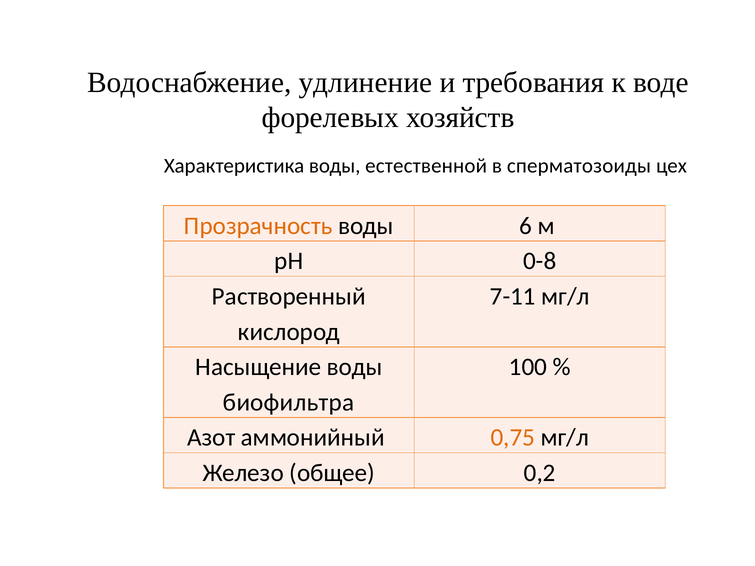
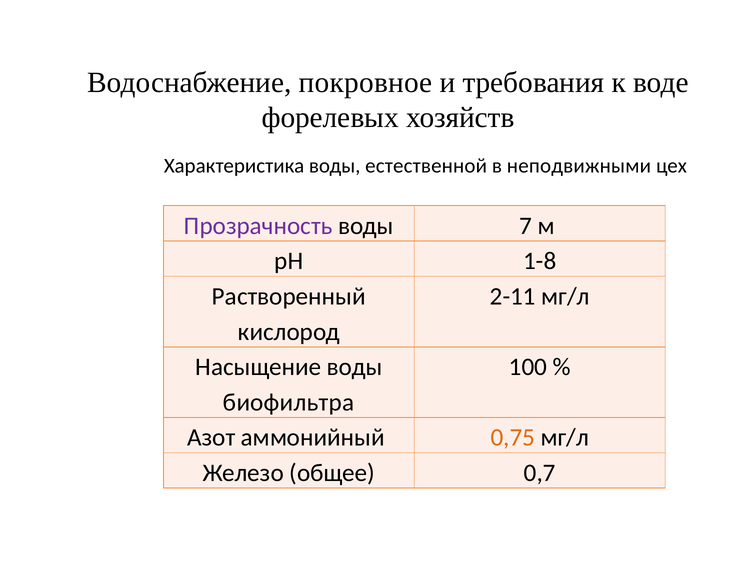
удлинение: удлинение -> покровное
сперматозоиды: сперматозоиды -> неподвижными
Прозрачность colour: orange -> purple
6: 6 -> 7
0-8: 0-8 -> 1-8
7-11: 7-11 -> 2-11
0,2: 0,2 -> 0,7
